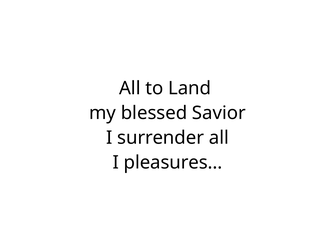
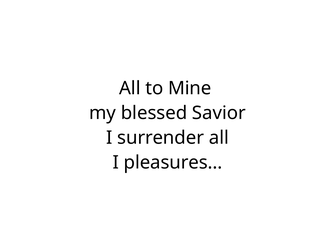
Land: Land -> Mine
